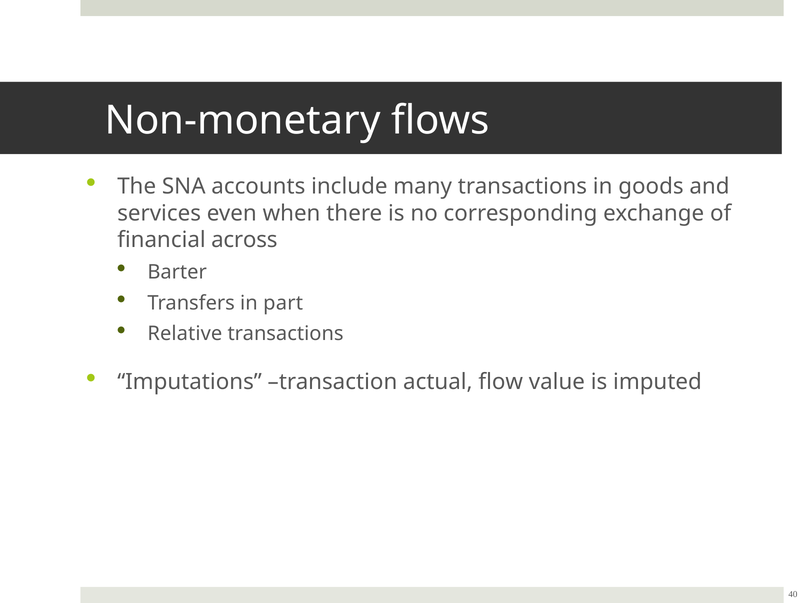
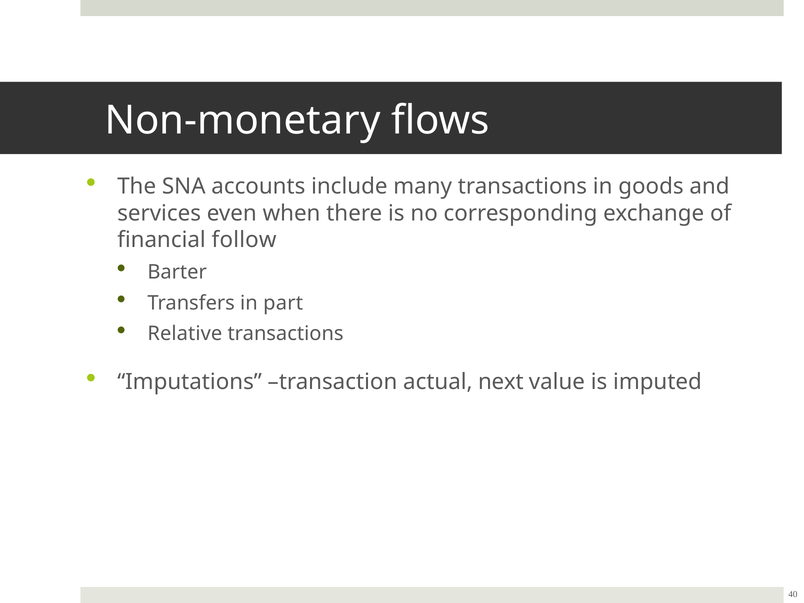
across: across -> follow
flow: flow -> next
